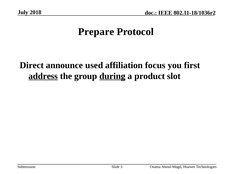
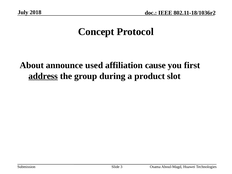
Prepare: Prepare -> Concept
Direct: Direct -> About
focus: focus -> cause
during underline: present -> none
